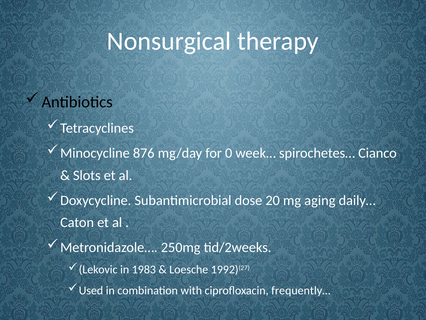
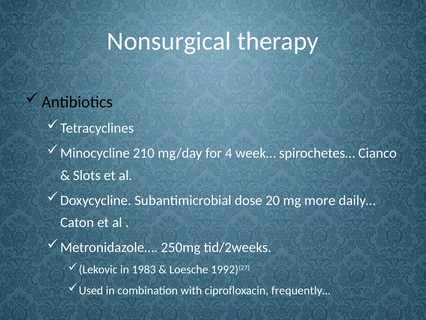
876: 876 -> 210
0: 0 -> 4
aging: aging -> more
